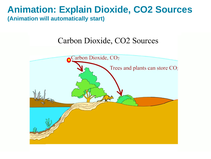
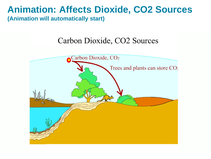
Explain: Explain -> Affects
